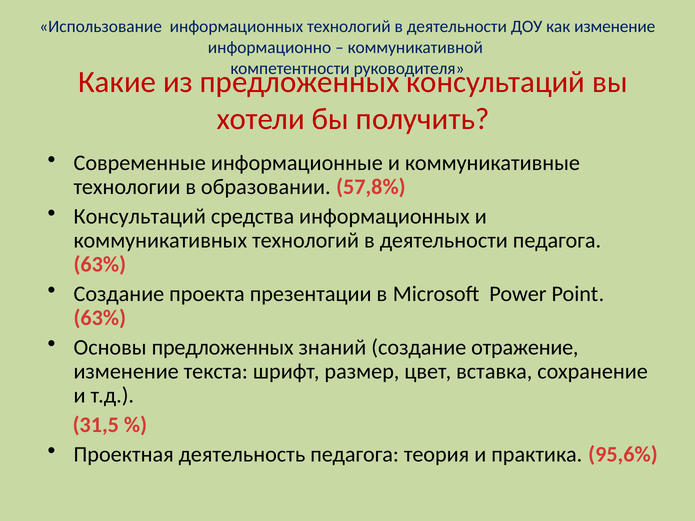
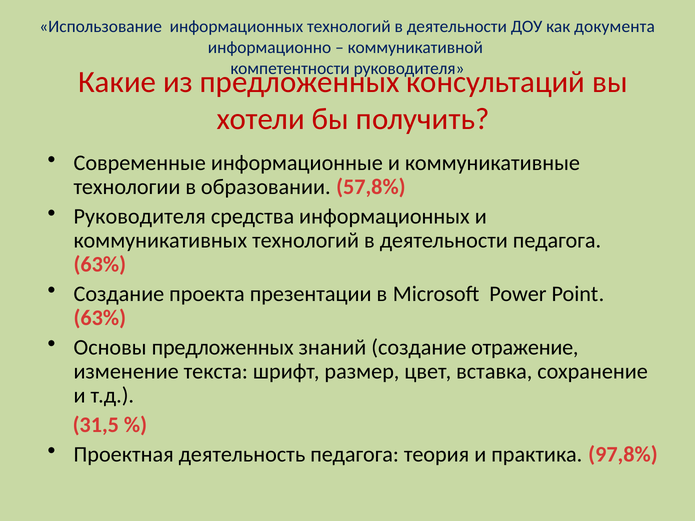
как изменение: изменение -> документа
Консультаций at (140, 217): Консультаций -> Руководителя
95,6%: 95,6% -> 97,8%
